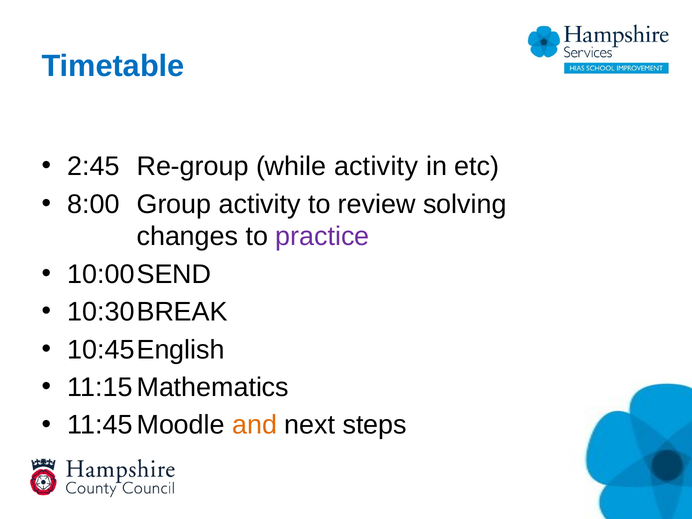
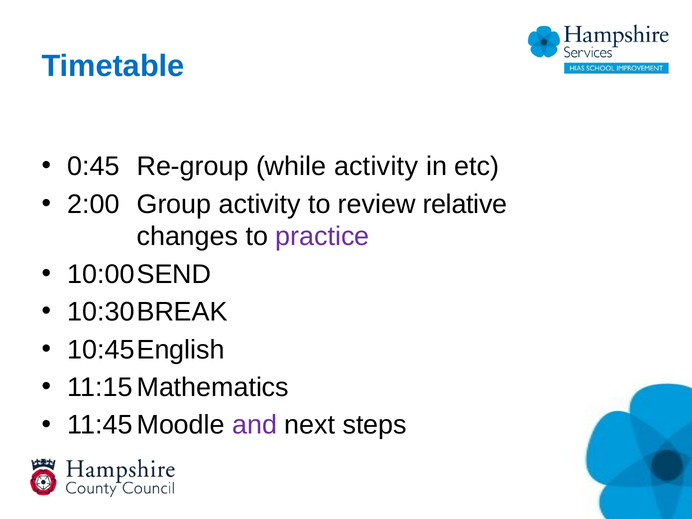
2:45: 2:45 -> 0:45
8:00: 8:00 -> 2:00
solving: solving -> relative
and colour: orange -> purple
